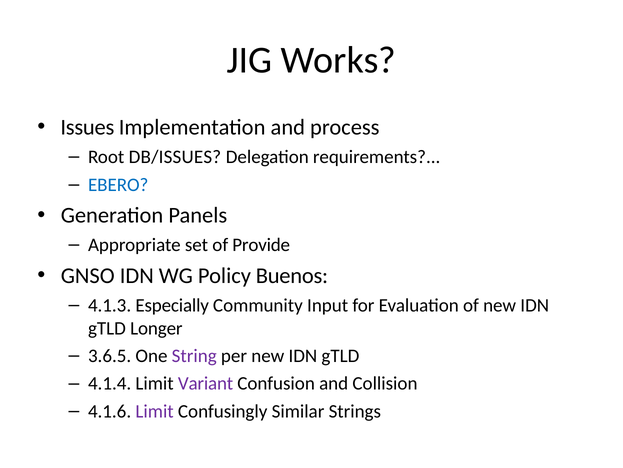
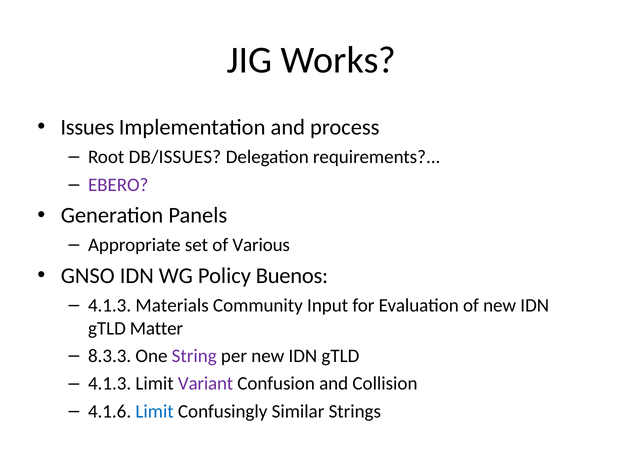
EBERO colour: blue -> purple
Provide: Provide -> Various
Especially: Especially -> Materials
Longer: Longer -> Matter
3.6.5: 3.6.5 -> 8.3.3
4.1.4 at (110, 383): 4.1.4 -> 4.1.3
Limit at (155, 411) colour: purple -> blue
